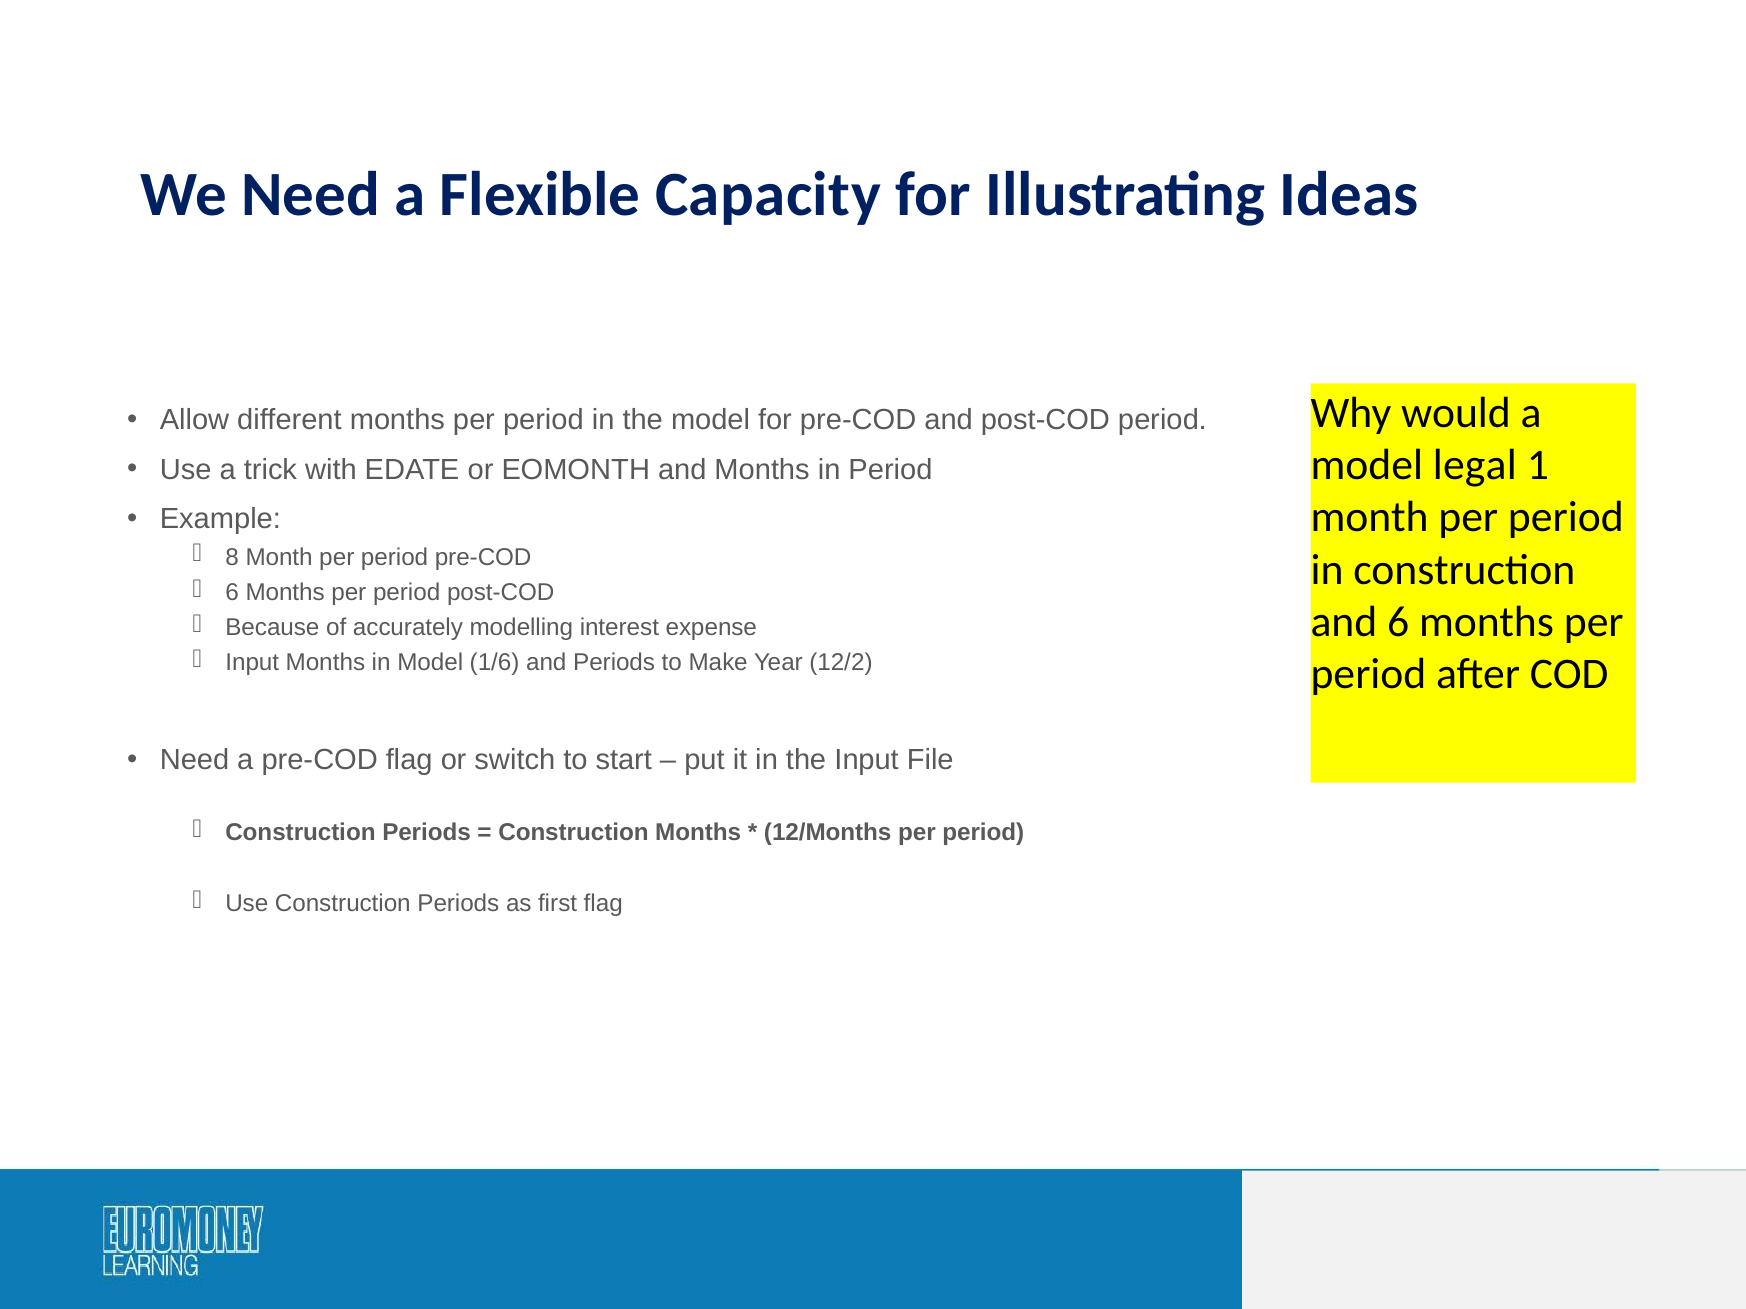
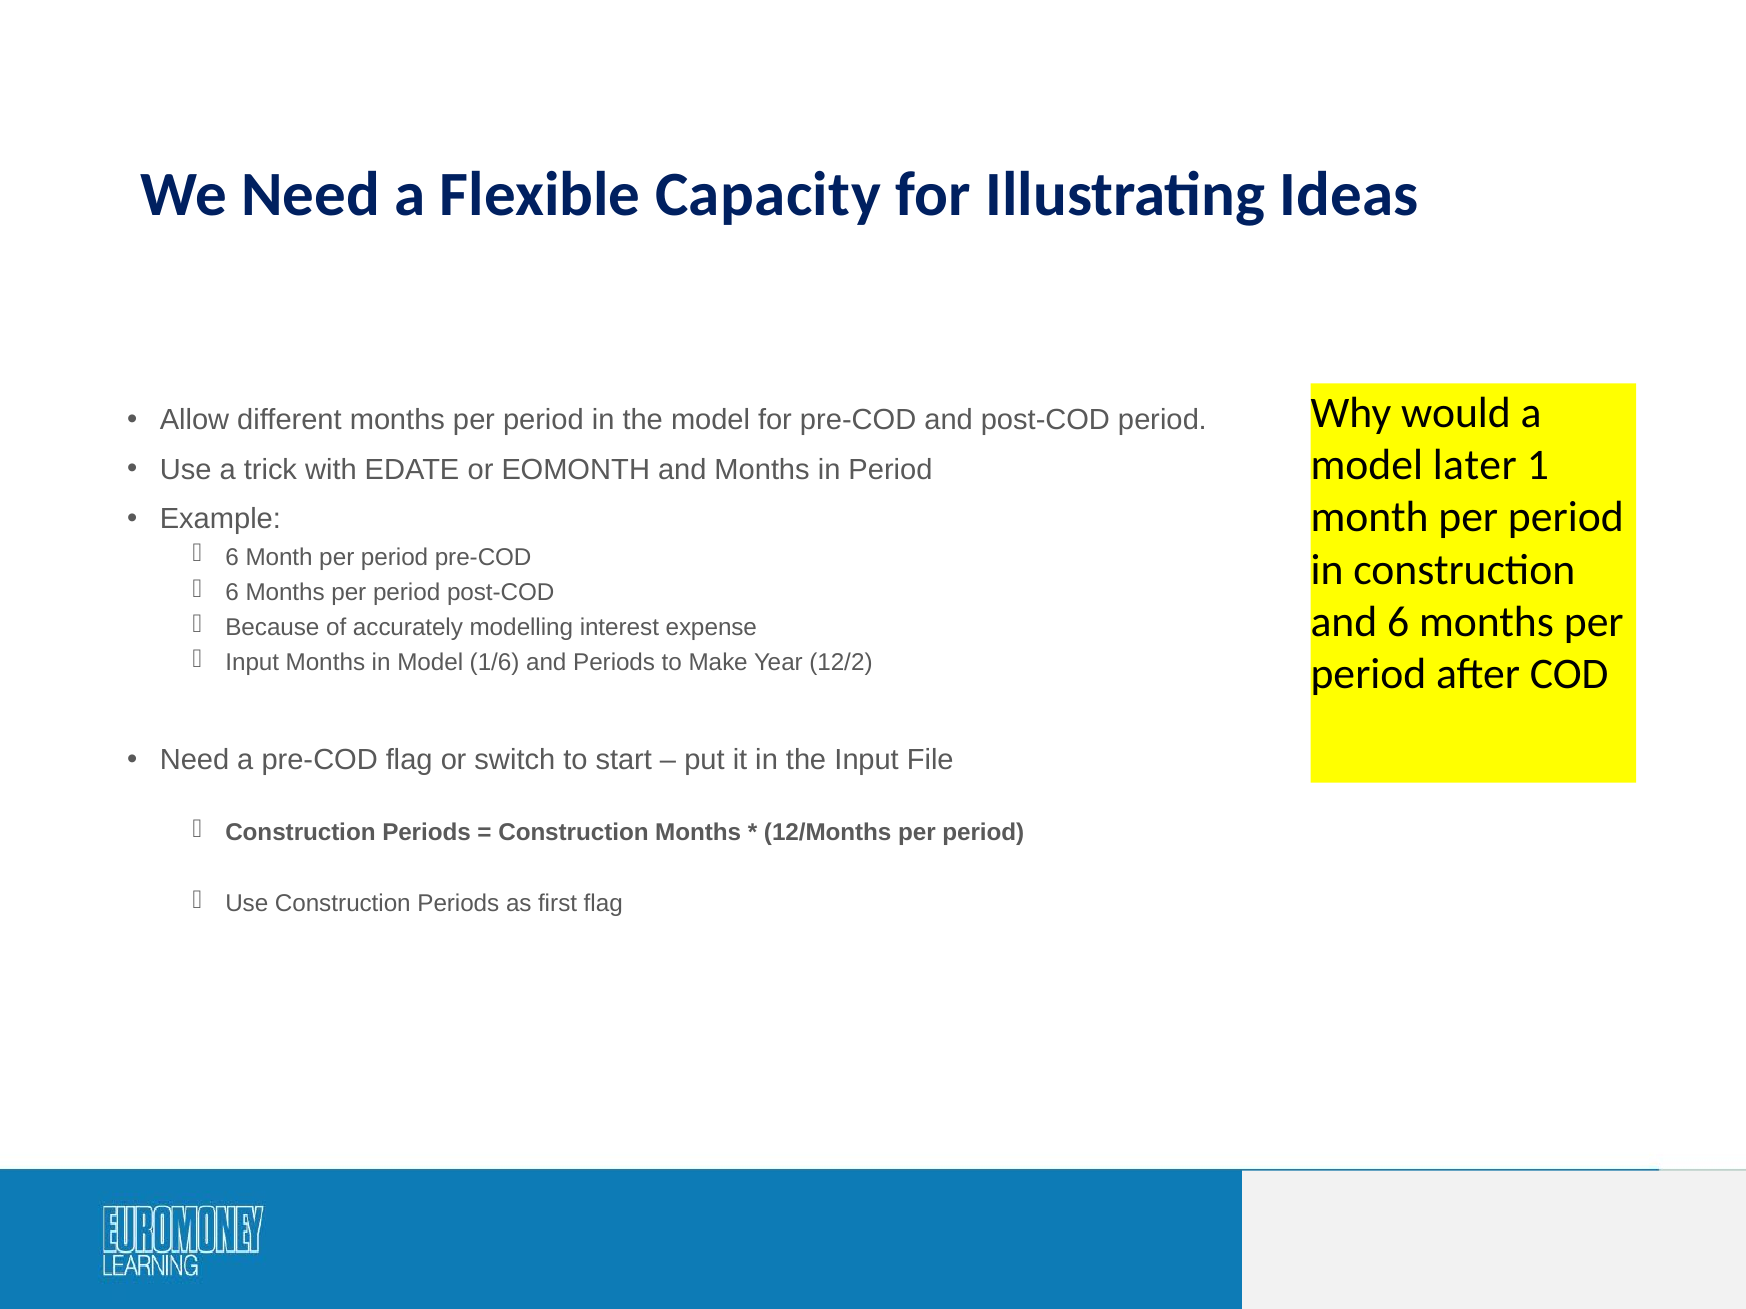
legal: legal -> later
8 at (232, 557): 8 -> 6
